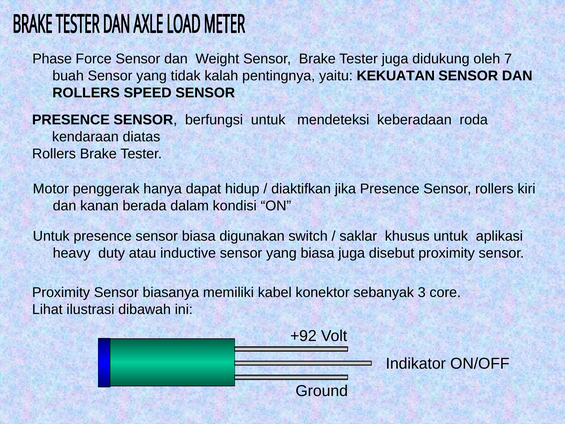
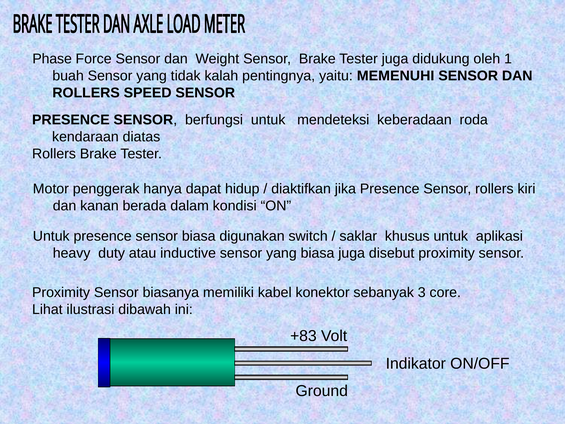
7: 7 -> 1
KEKUATAN: KEKUATAN -> MEMENUHI
+92: +92 -> +83
